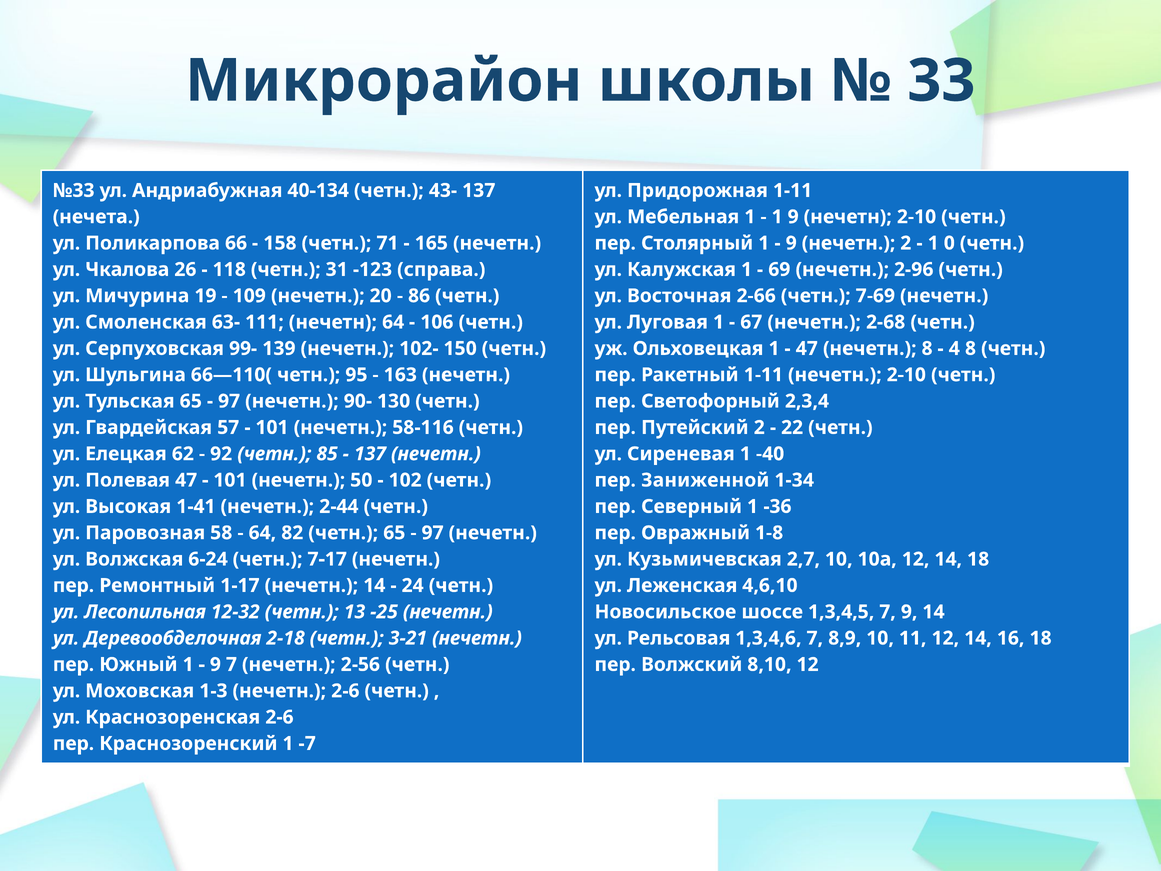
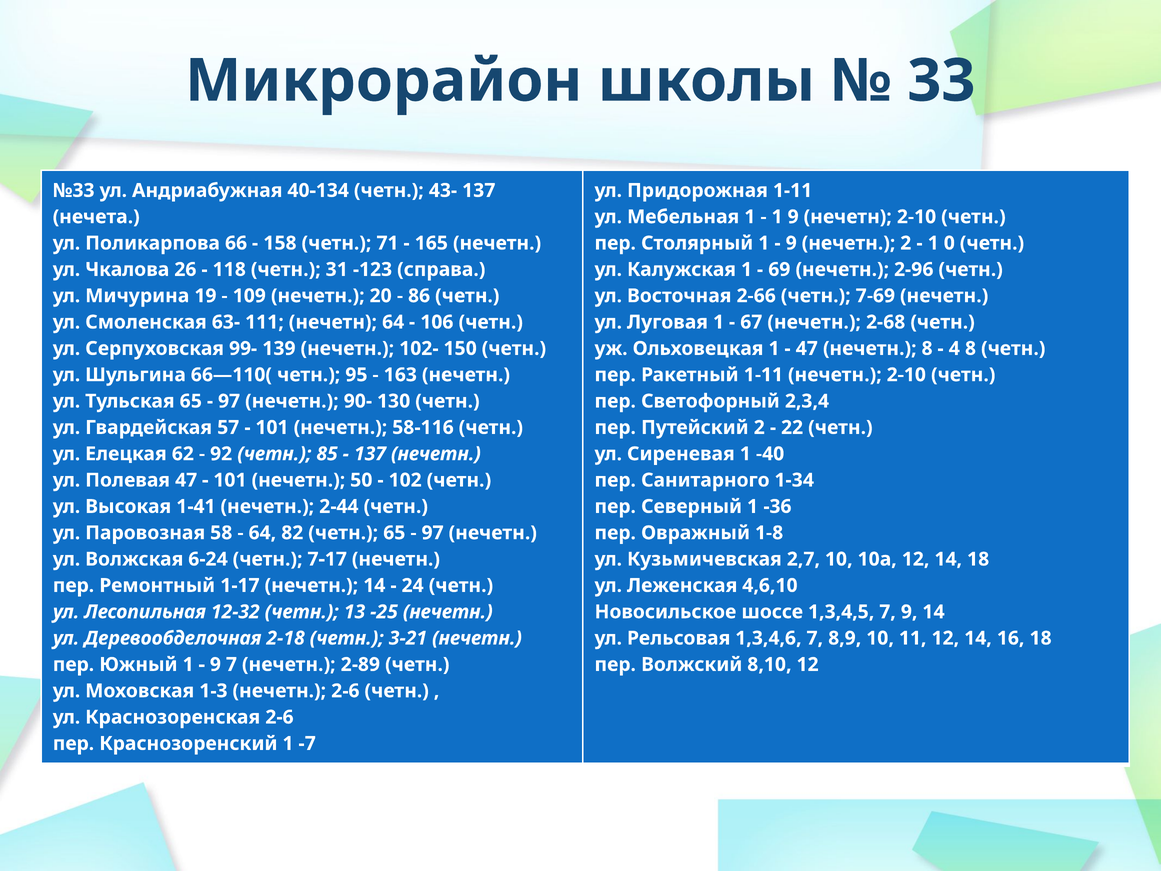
Заниженной: Заниженной -> Санитарного
2-56: 2-56 -> 2-89
